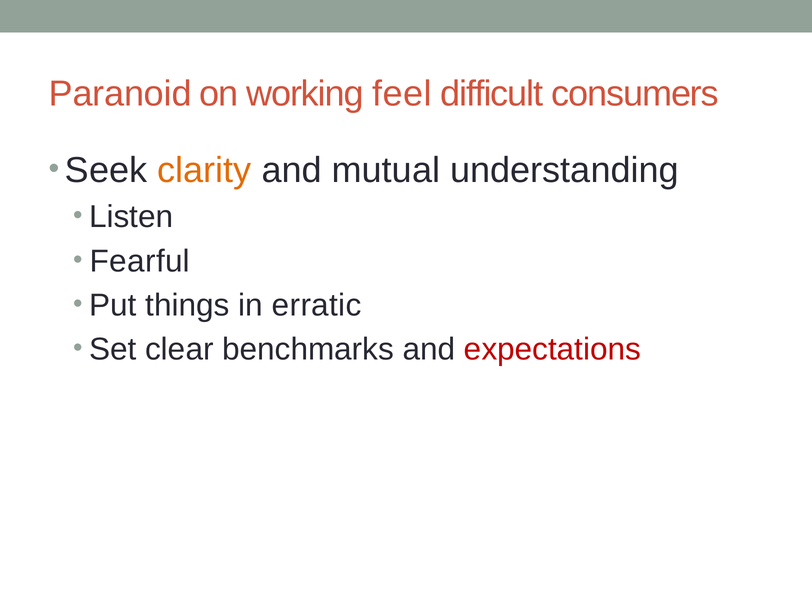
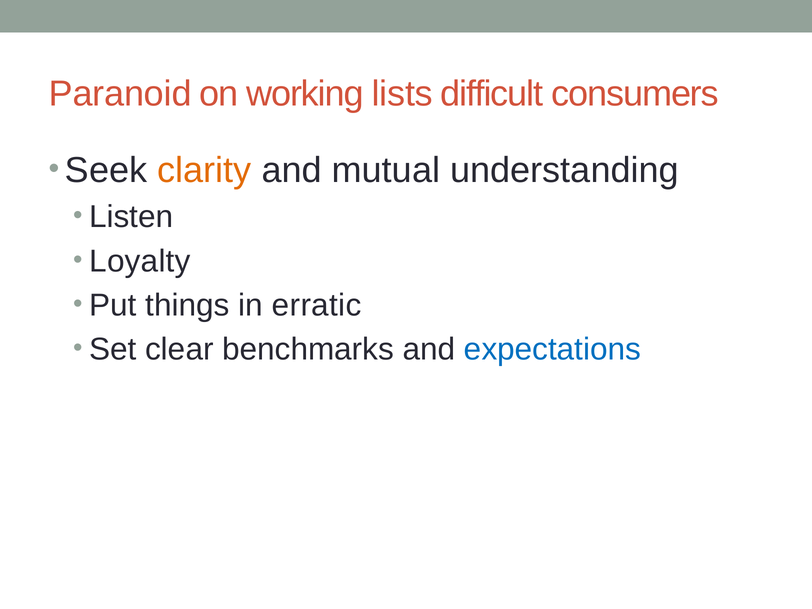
feel: feel -> lists
Fearful: Fearful -> Loyalty
expectations colour: red -> blue
